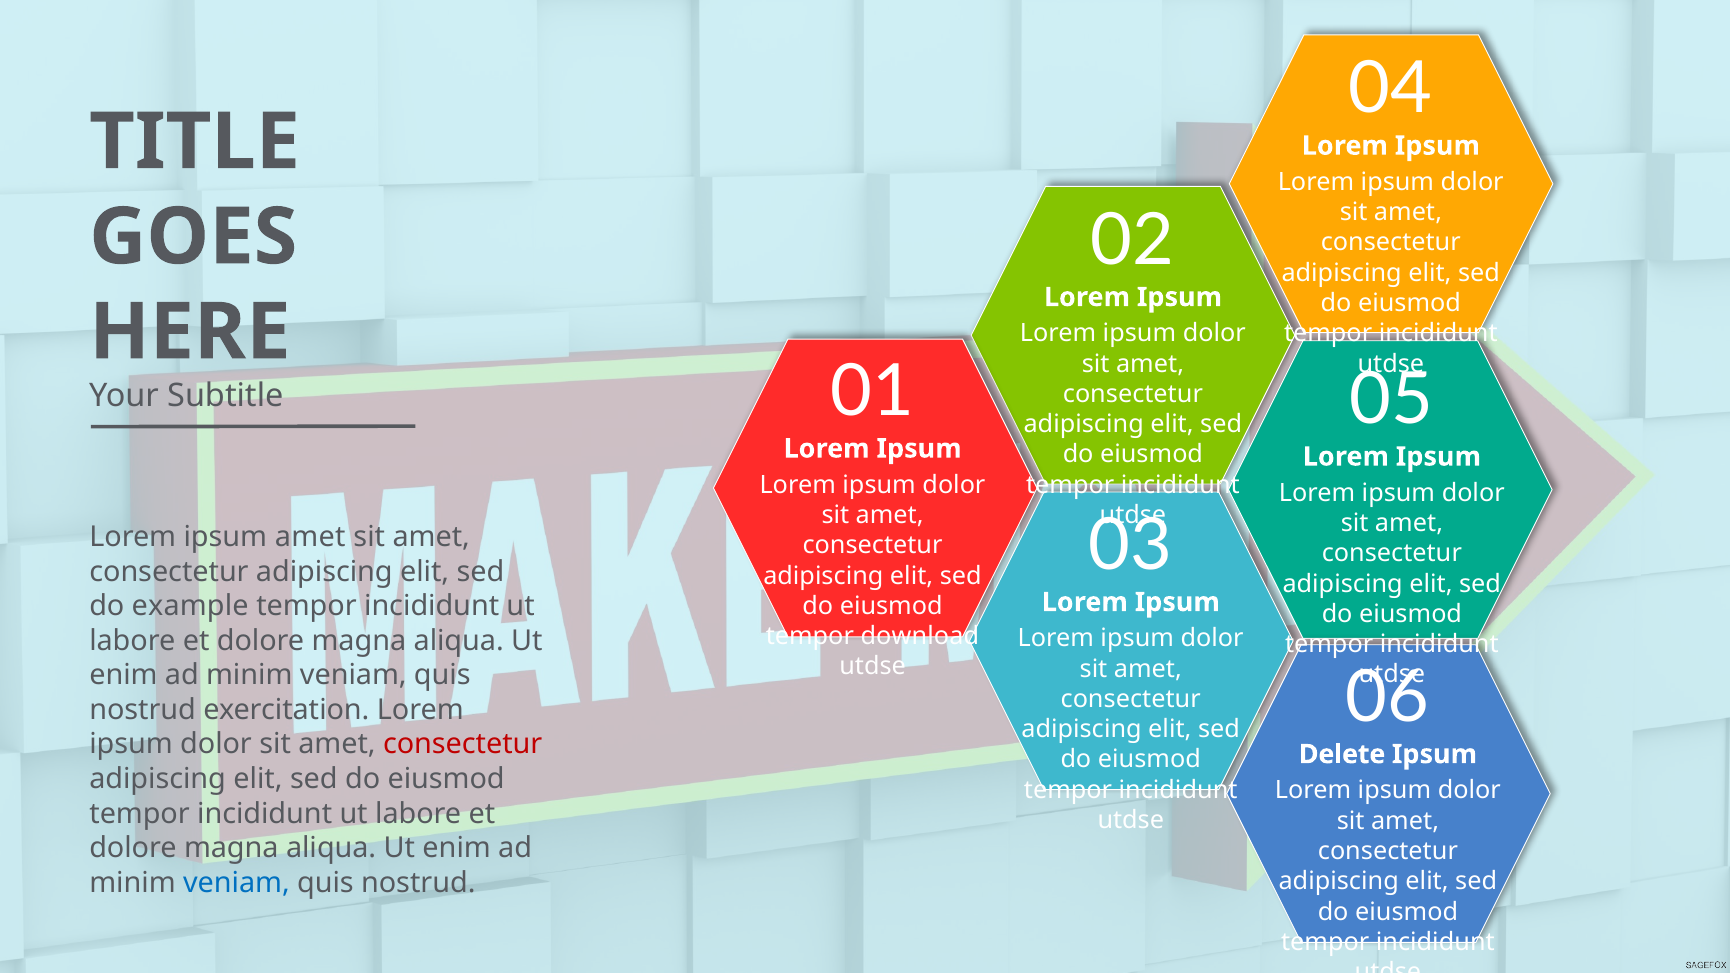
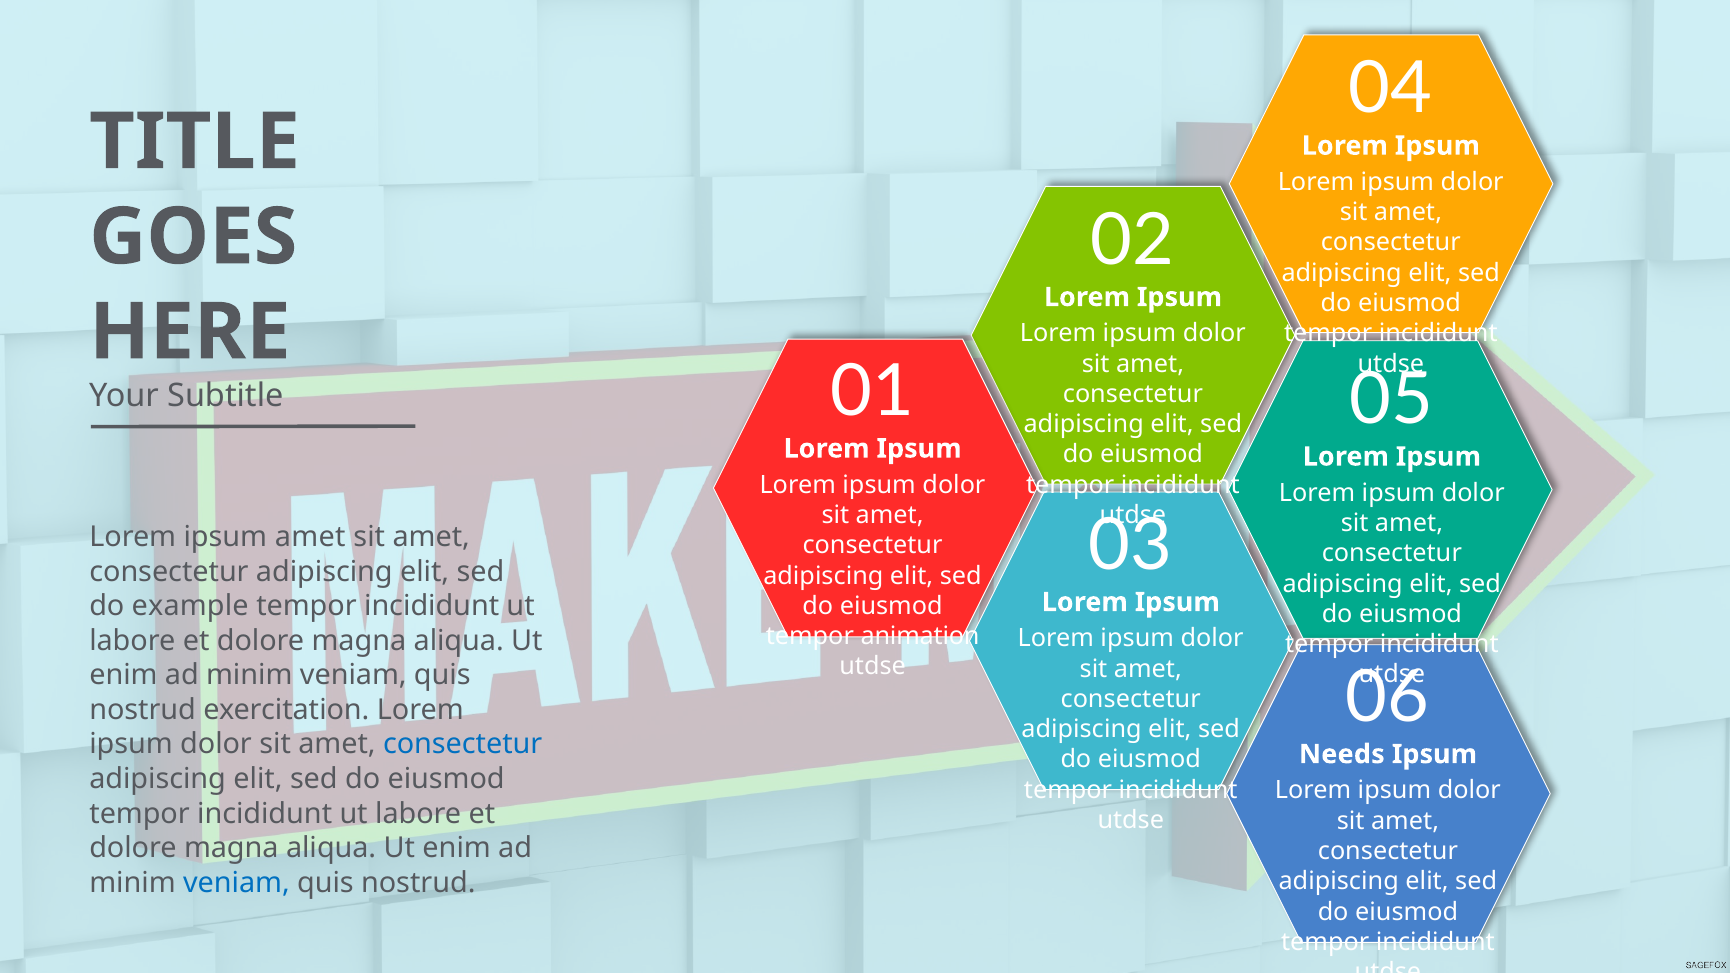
download: download -> animation
consectetur at (463, 745) colour: red -> blue
Delete: Delete -> Needs
